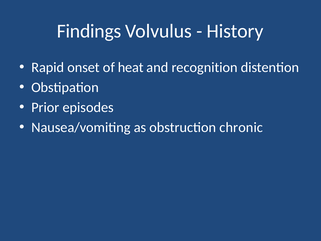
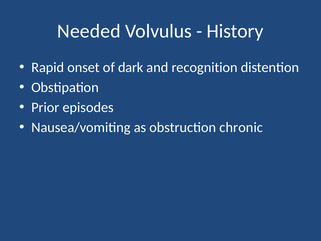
Findings: Findings -> Needed
heat: heat -> dark
